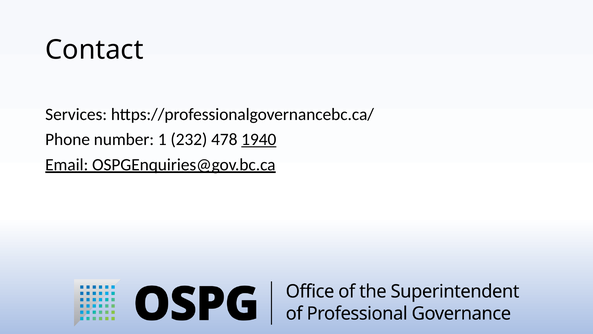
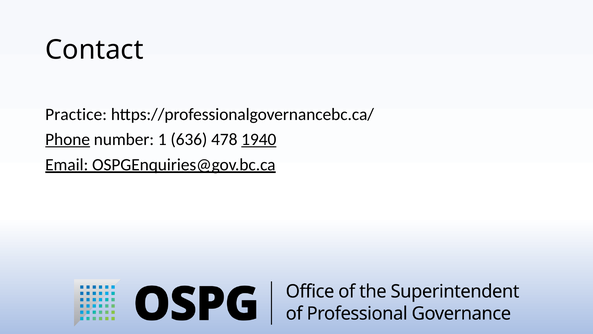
Services: Services -> Practice
Phone underline: none -> present
232: 232 -> 636
